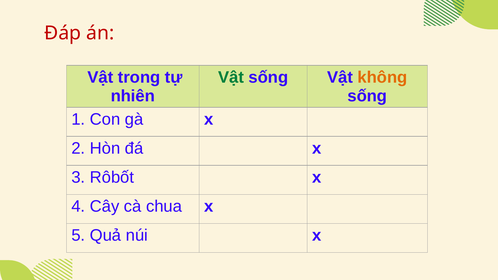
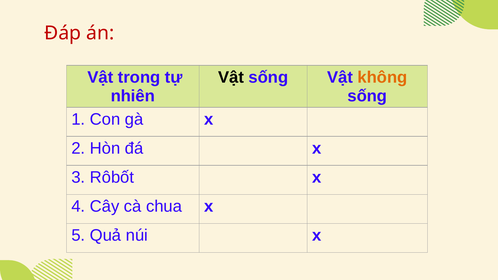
Vật at (231, 77) colour: green -> black
